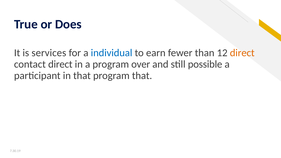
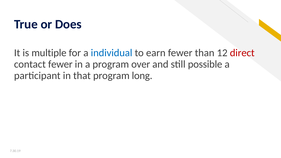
services: services -> multiple
direct at (242, 53) colour: orange -> red
contact direct: direct -> fewer
program that: that -> long
